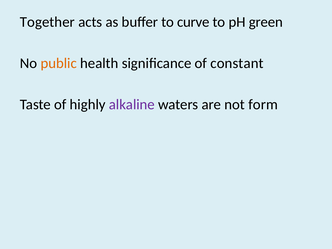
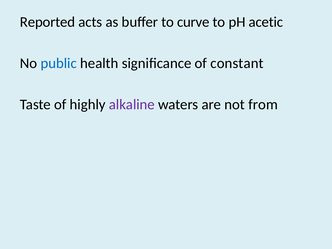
Together: Together -> Reported
green: green -> acetic
public colour: orange -> blue
form: form -> from
